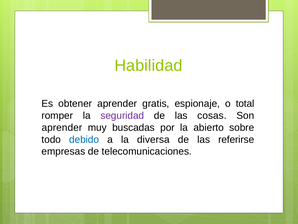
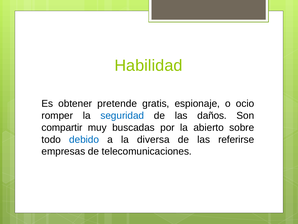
obtener aprender: aprender -> pretende
total: total -> ocio
seguridad colour: purple -> blue
cosas: cosas -> daños
aprender at (62, 127): aprender -> compartir
